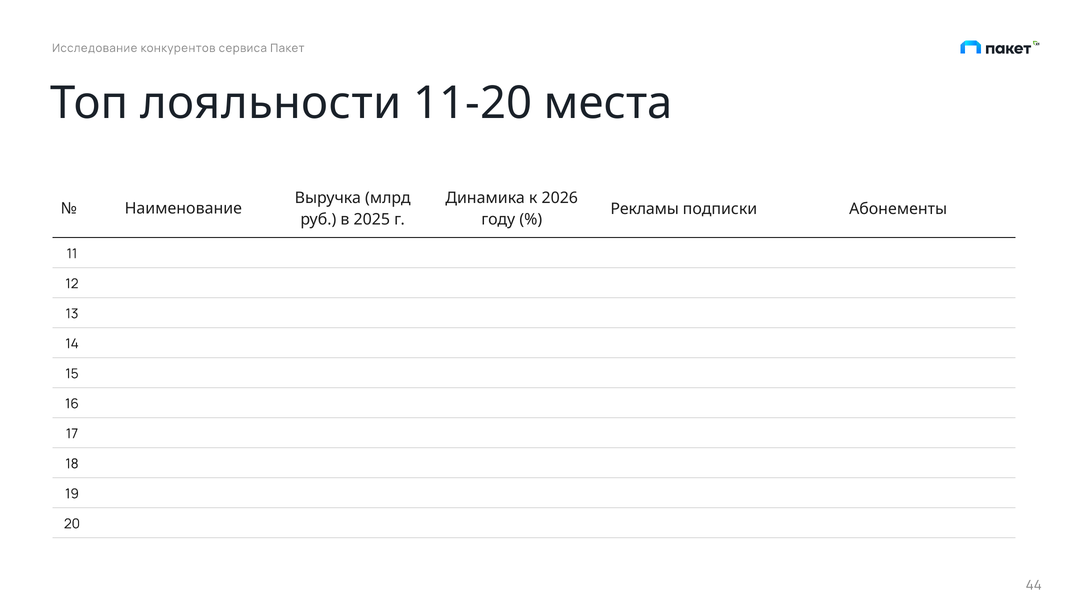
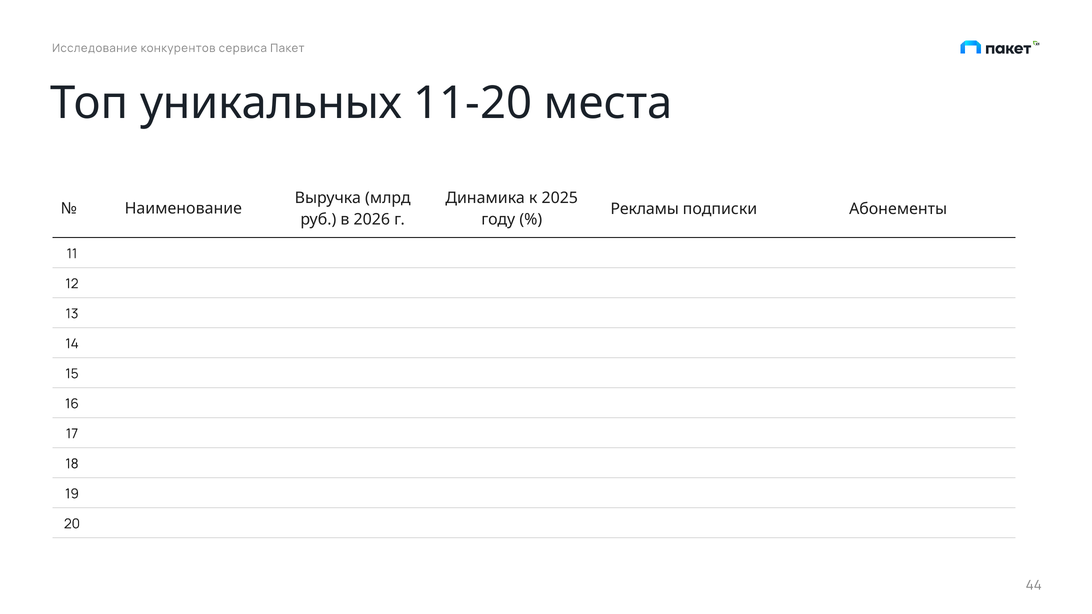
лояльности: лояльности -> уникальных
2026: 2026 -> 2025
2025: 2025 -> 2026
